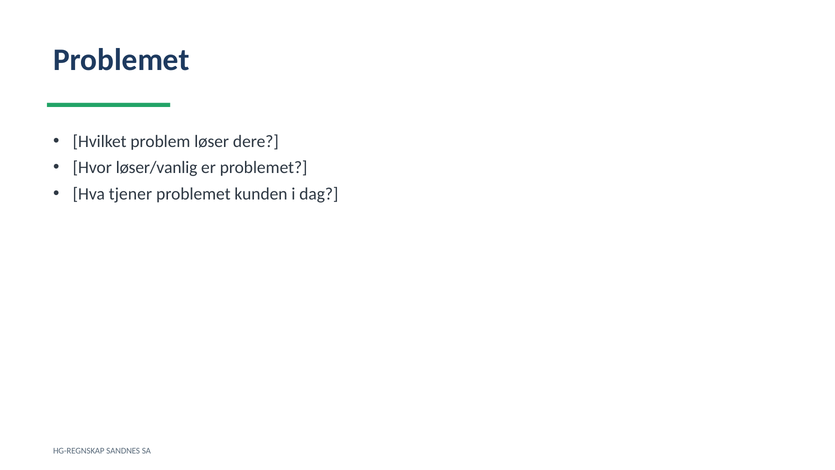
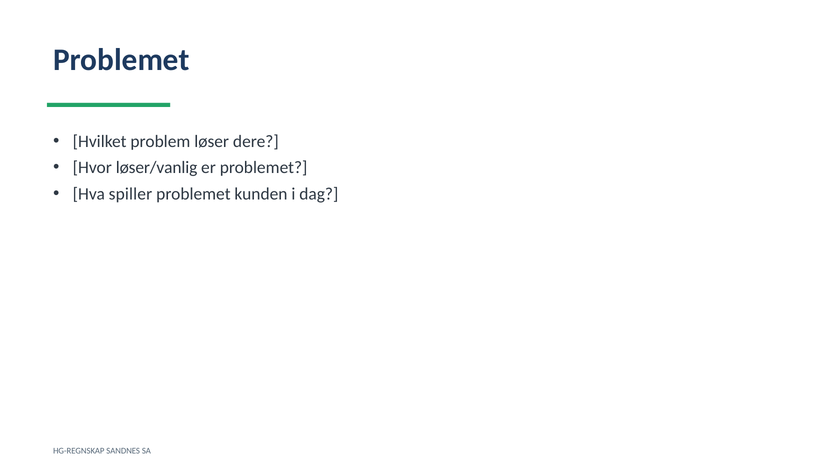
tjener: tjener -> spiller
